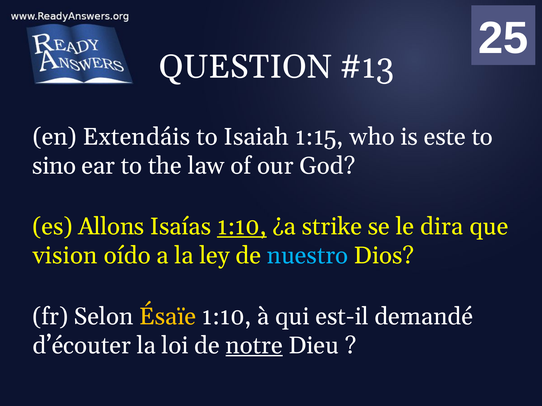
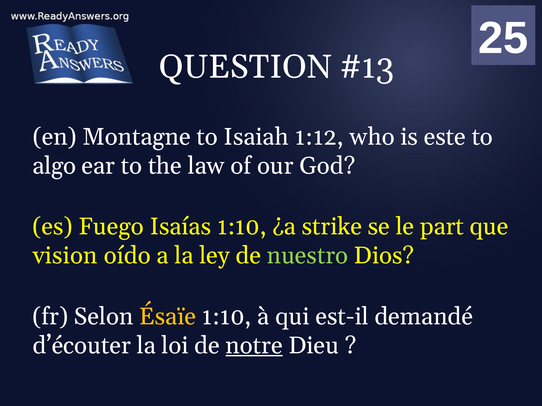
Extendáis: Extendáis -> Montagne
1:15: 1:15 -> 1:12
sino: sino -> algo
Allons: Allons -> Fuego
1:10 at (242, 227) underline: present -> none
dira: dira -> part
nuestro colour: light blue -> light green
